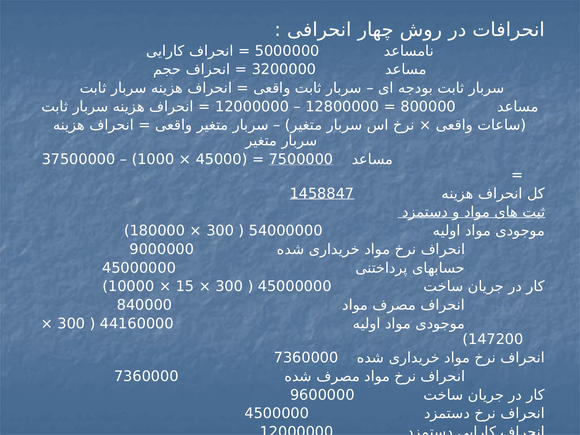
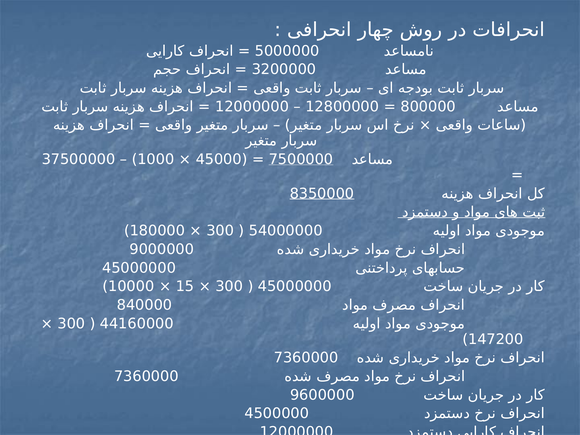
1458847: 1458847 -> 8350000
